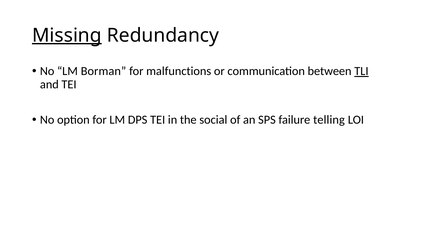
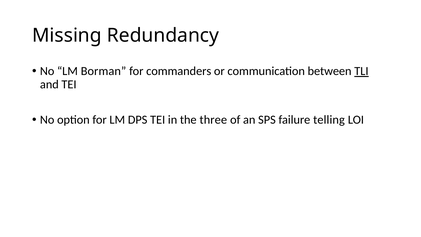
Missing underline: present -> none
malfunctions: malfunctions -> commanders
social: social -> three
